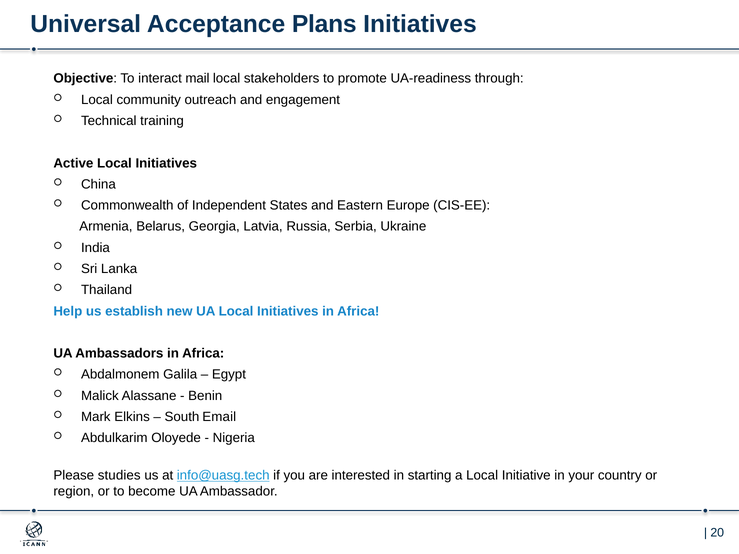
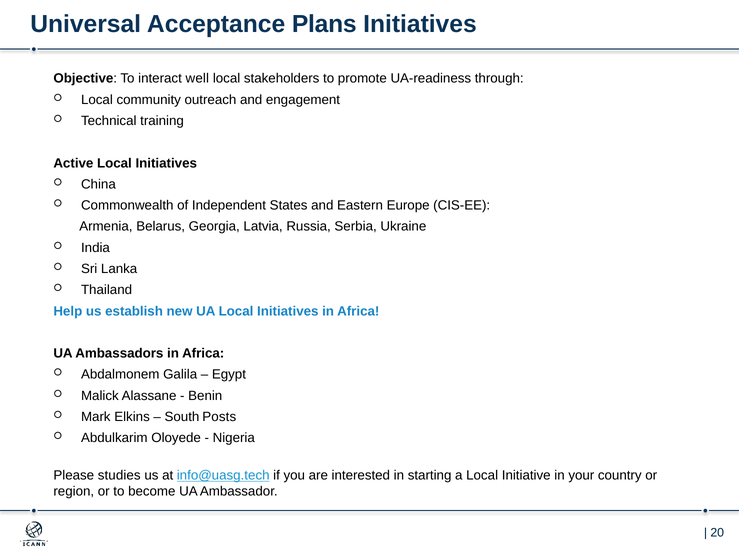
mail: mail -> well
Email: Email -> Posts
